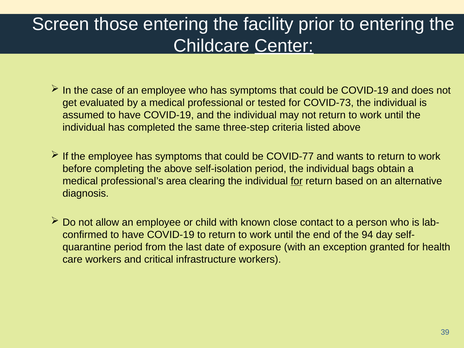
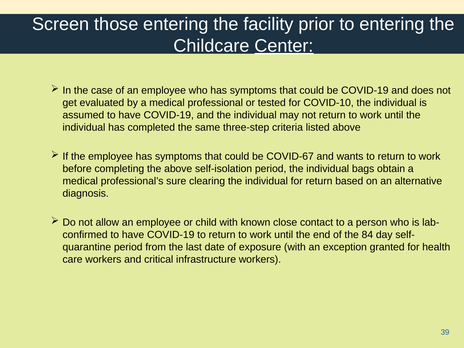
COVID-73: COVID-73 -> COVID-10
COVID-77: COVID-77 -> COVID-67
area: area -> sure
for at (297, 181) underline: present -> none
94: 94 -> 84
